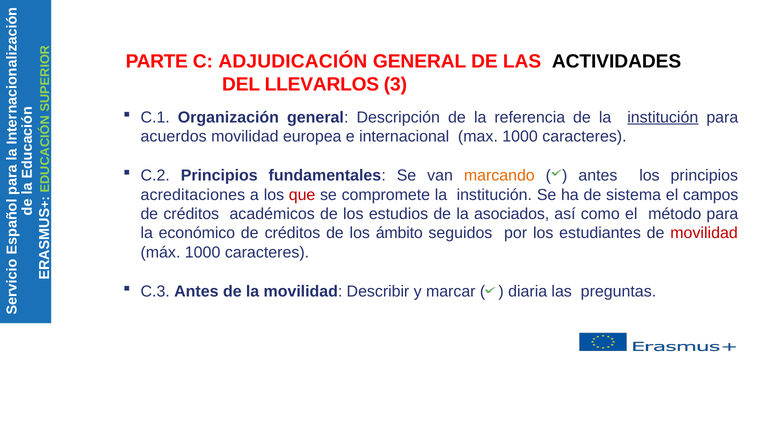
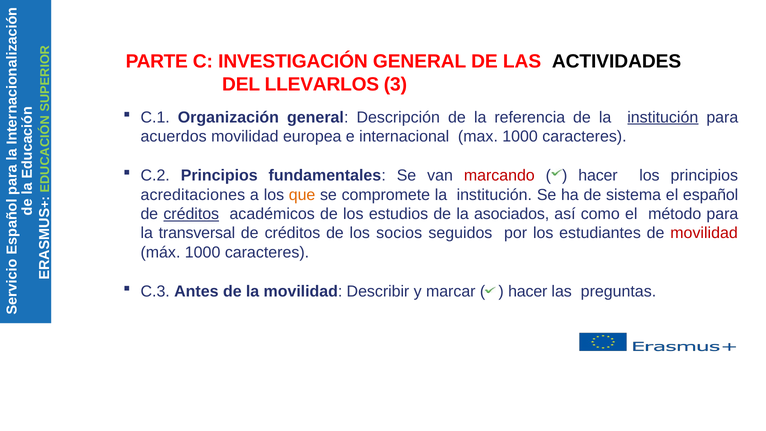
ADJUDICACIÓN: ADJUDICACIÓN -> INVESTIGACIÓN
marcando colour: orange -> red
antes at (598, 176): antes -> hacer
que colour: red -> orange
campos: campos -> español
créditos at (191, 214) underline: none -> present
económico: económico -> transversal
ámbito: ámbito -> socios
diaria at (528, 291): diaria -> hacer
